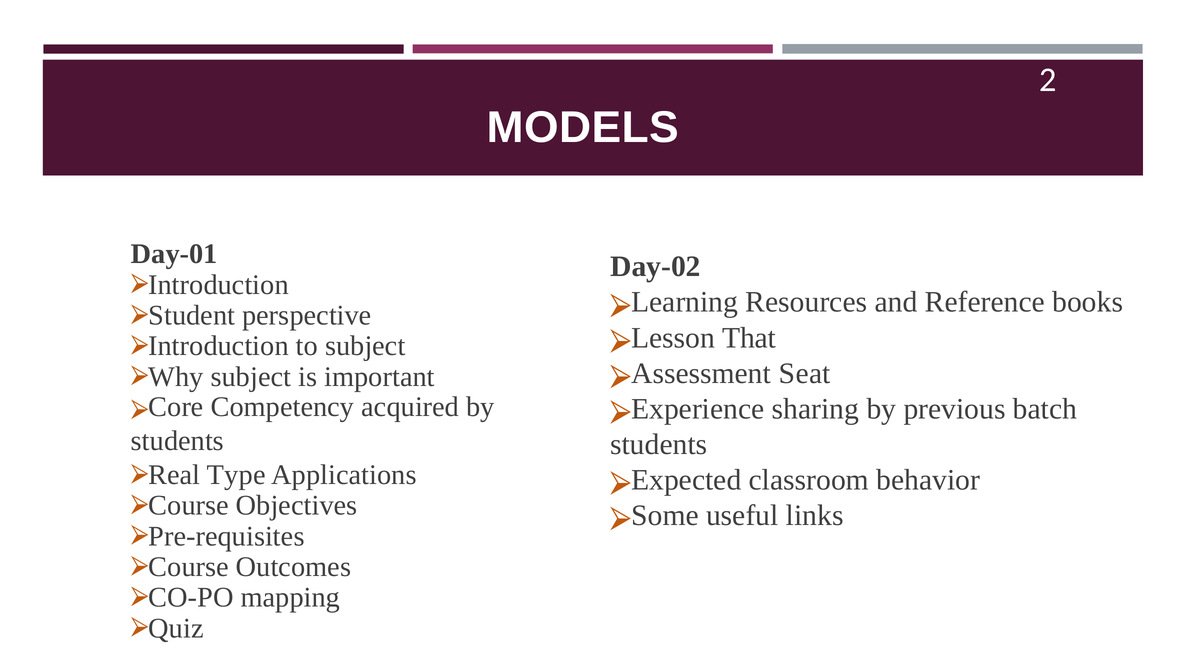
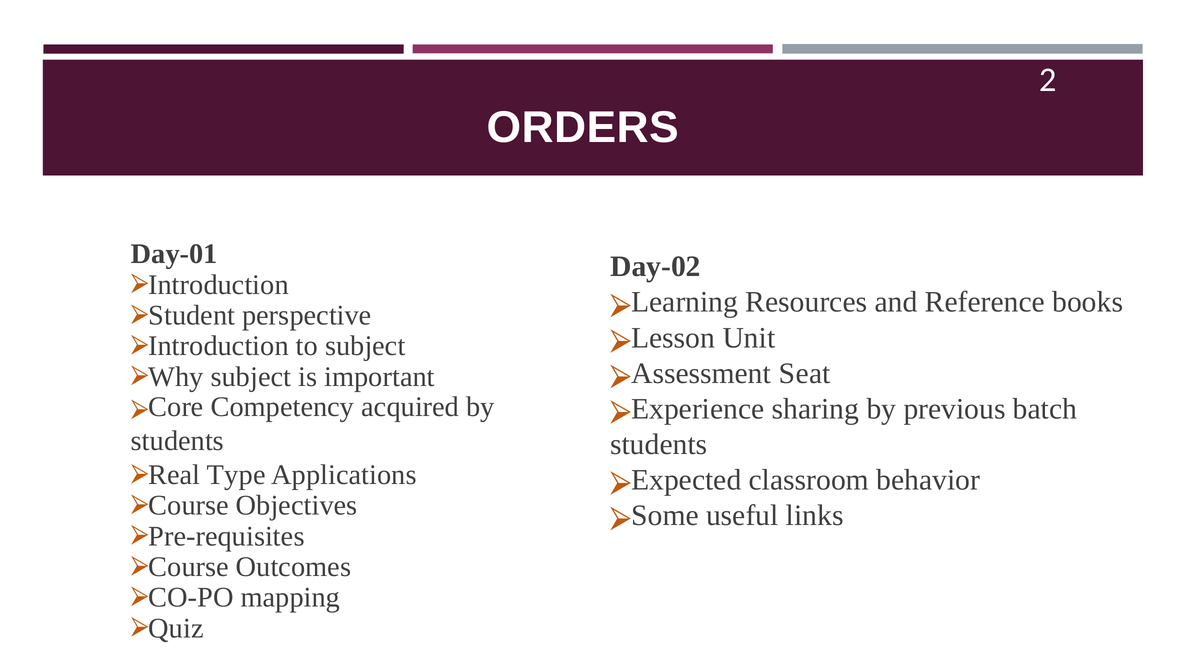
MODELS: MODELS -> ORDERS
That: That -> Unit
